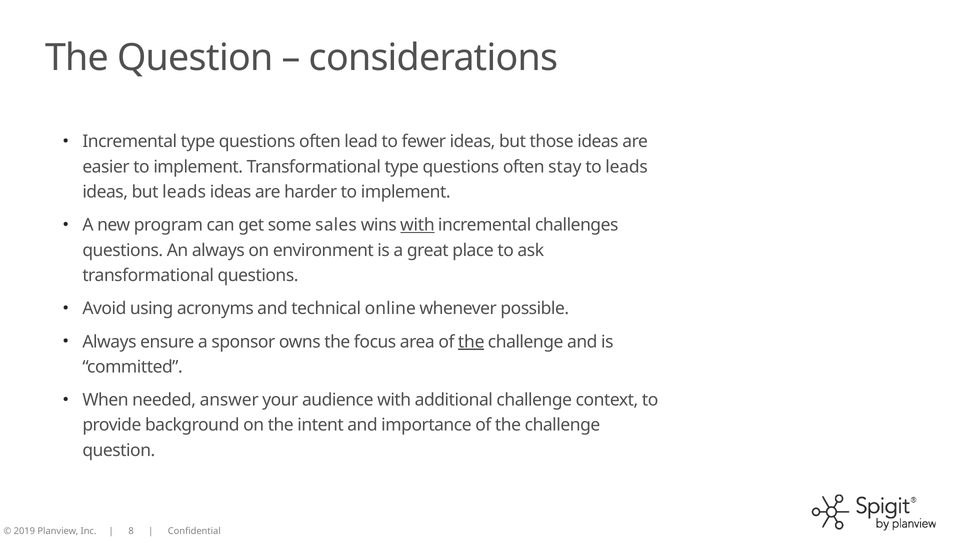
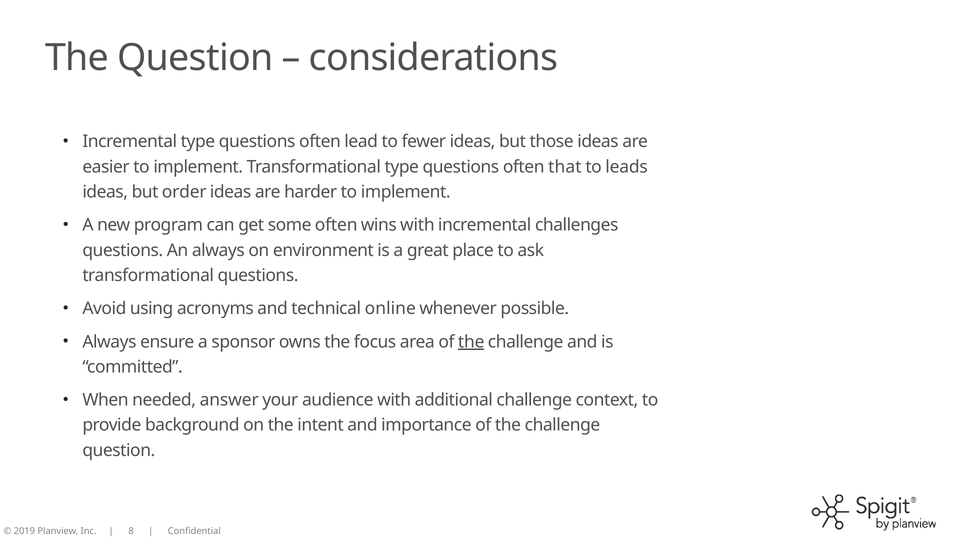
stay: stay -> that
but leads: leads -> order
some sales: sales -> often
with at (417, 225) underline: present -> none
